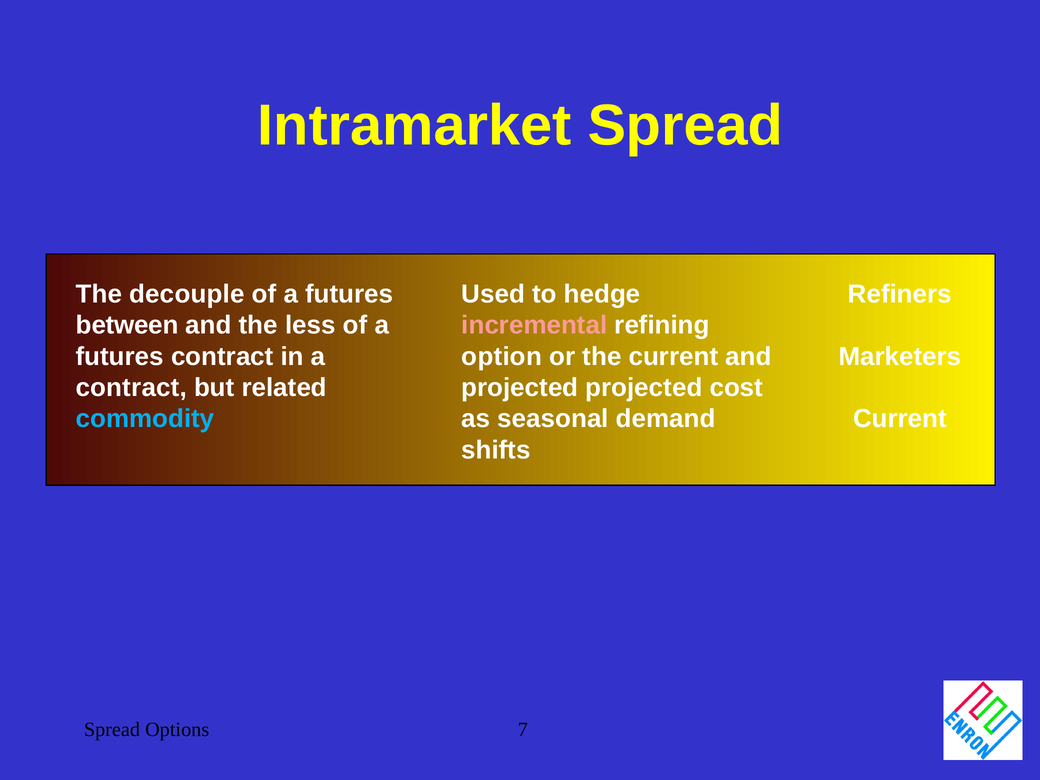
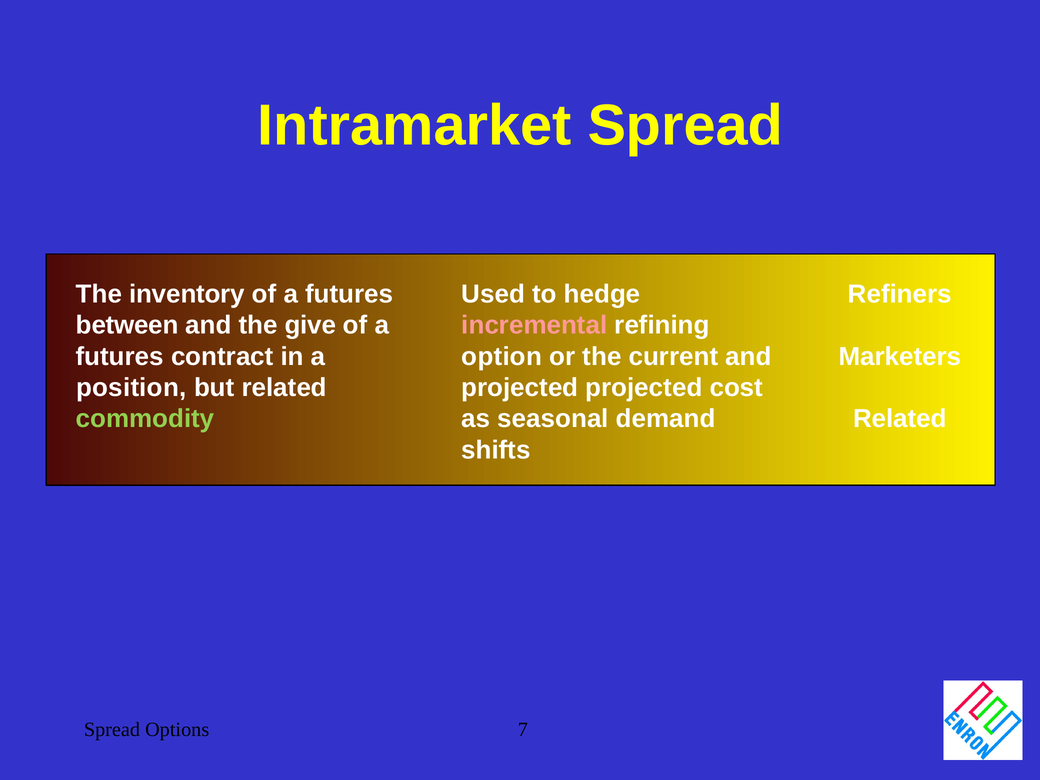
decouple: decouple -> inventory
less: less -> give
contract at (131, 388): contract -> position
commodity colour: light blue -> light green
Current at (900, 419): Current -> Related
